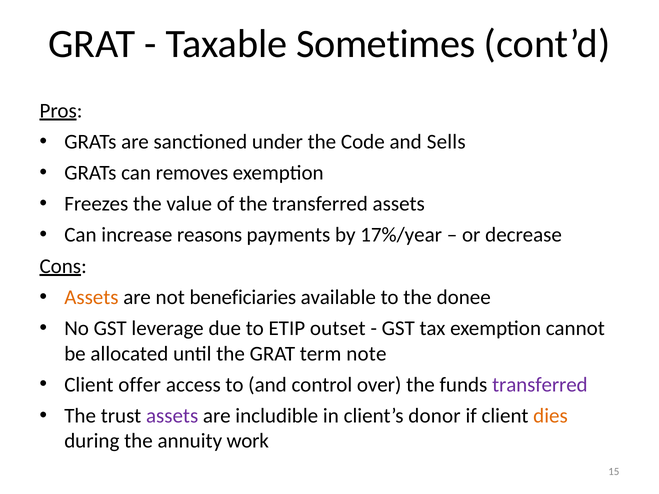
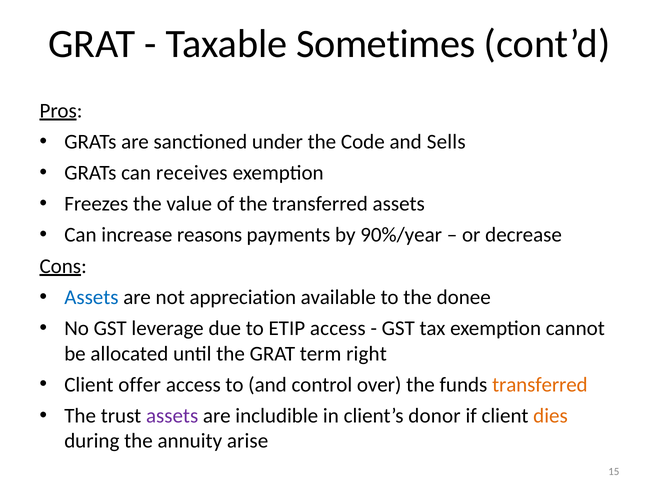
removes: removes -> receives
17%/year: 17%/year -> 90%/year
Assets at (91, 297) colour: orange -> blue
beneficiaries: beneficiaries -> appreciation
ETIP outset: outset -> access
note: note -> right
transferred at (540, 385) colour: purple -> orange
work: work -> arise
